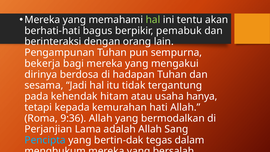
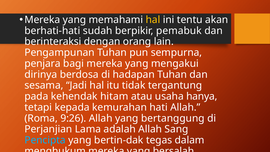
hal at (153, 20) colour: light green -> yellow
bagus: bagus -> sudah
bekerja: bekerja -> penjara
9:36: 9:36 -> 9:26
bermodalkan: bermodalkan -> bertanggung
